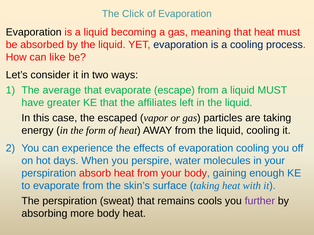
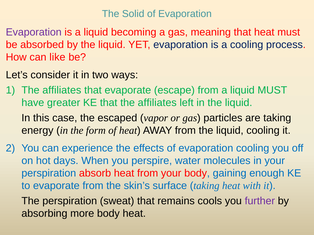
Click: Click -> Solid
Evaporation at (34, 32) colour: black -> purple
1 The average: average -> affiliates
